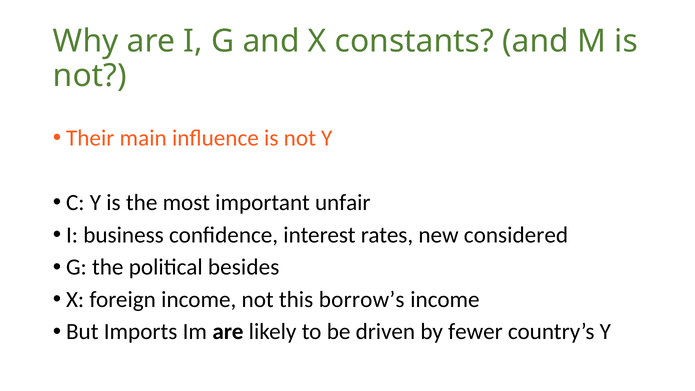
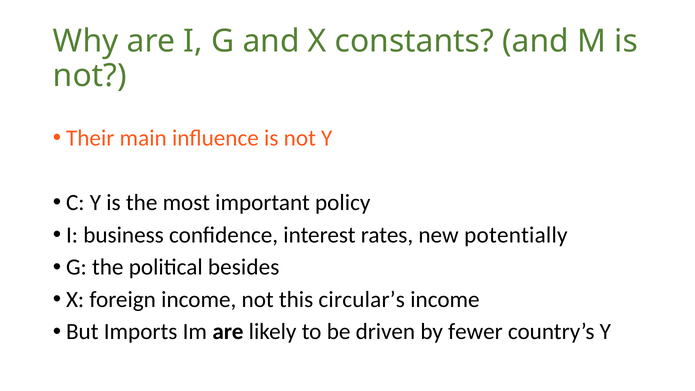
unfair: unfair -> policy
considered: considered -> potentially
borrow’s: borrow’s -> circular’s
